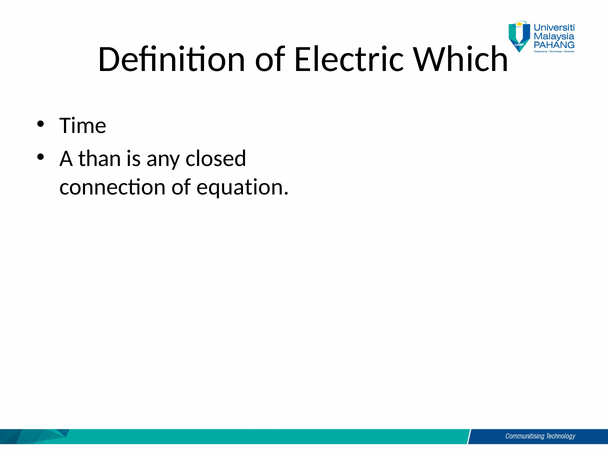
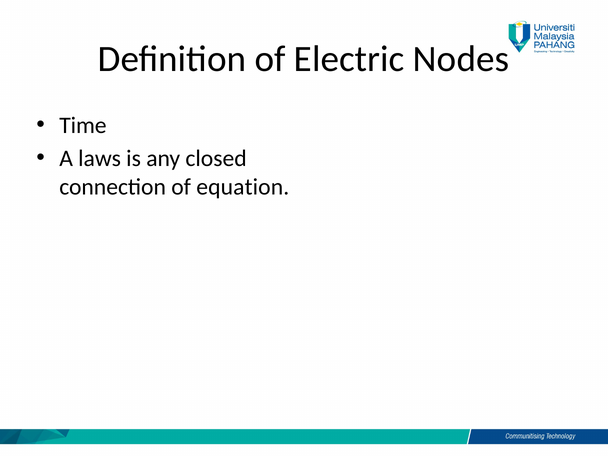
Which: Which -> Nodes
than: than -> laws
